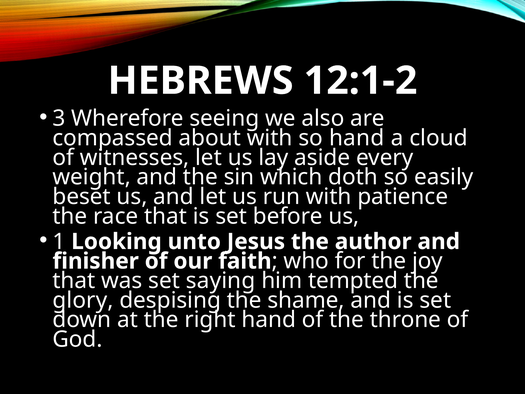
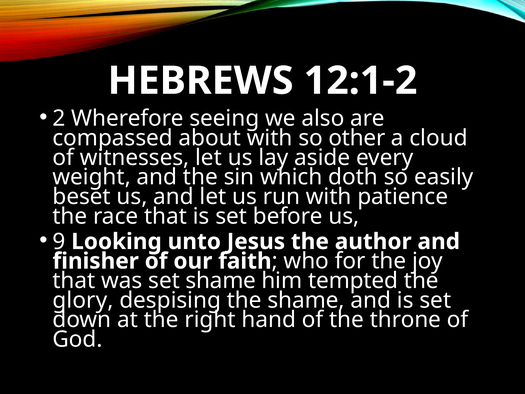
3: 3 -> 2
so hand: hand -> other
1: 1 -> 9
set saying: saying -> shame
